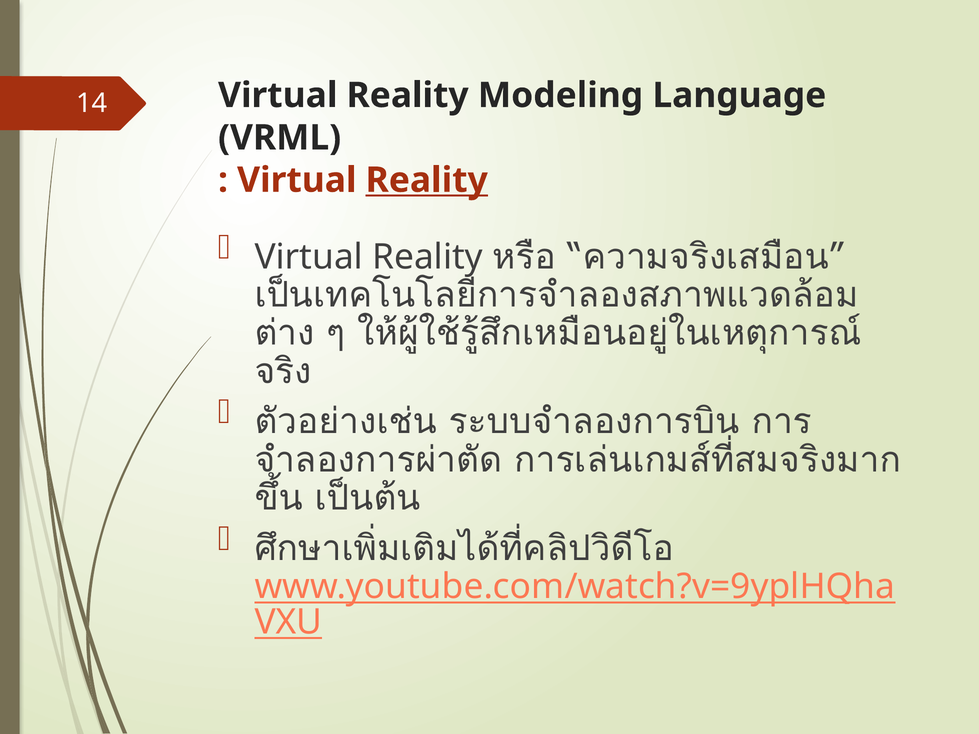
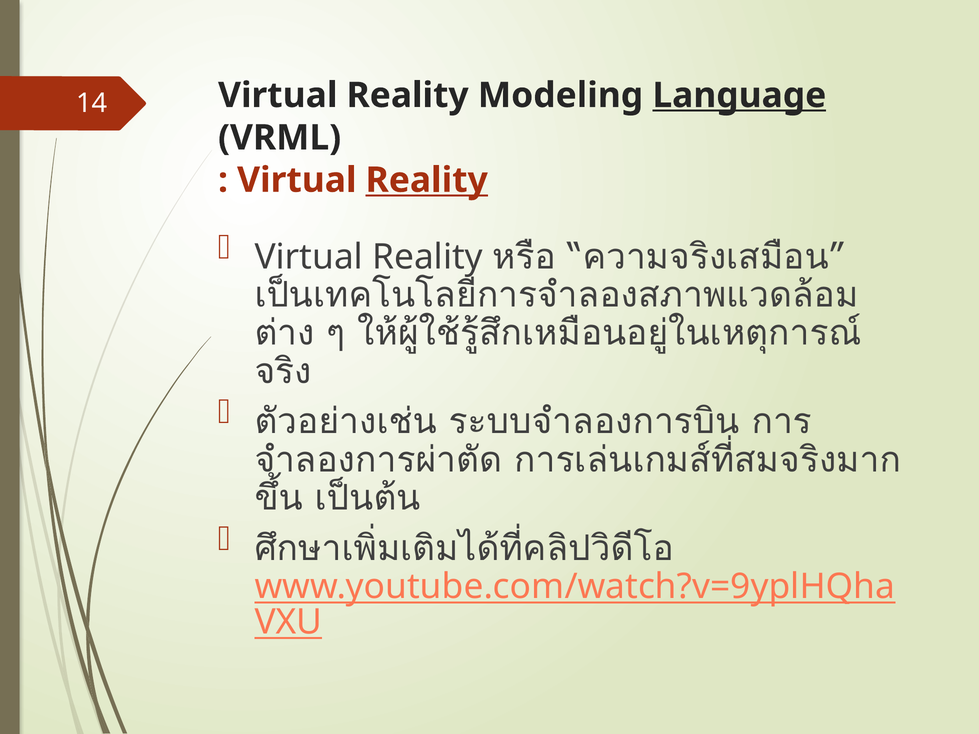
Language underline: none -> present
